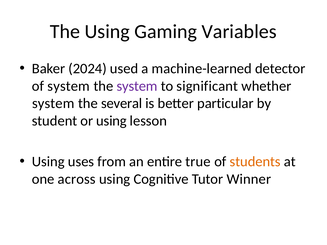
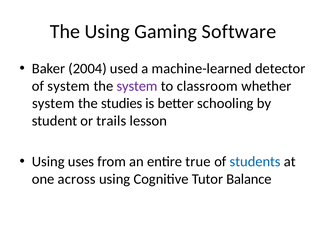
Variables: Variables -> Software
2024: 2024 -> 2004
significant: significant -> classroom
several: several -> studies
particular: particular -> schooling
or using: using -> trails
students colour: orange -> blue
Winner: Winner -> Balance
